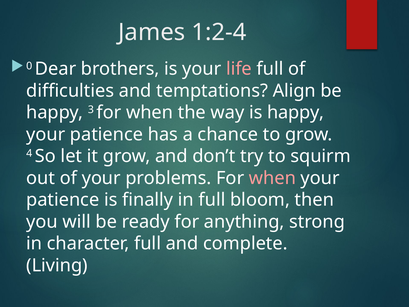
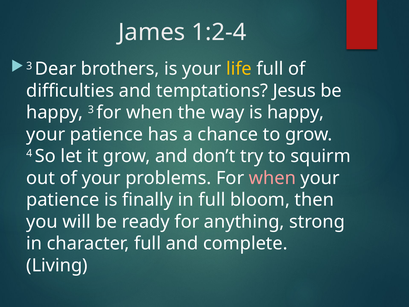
0 at (29, 66): 0 -> 3
life colour: pink -> yellow
Align: Align -> Jesus
